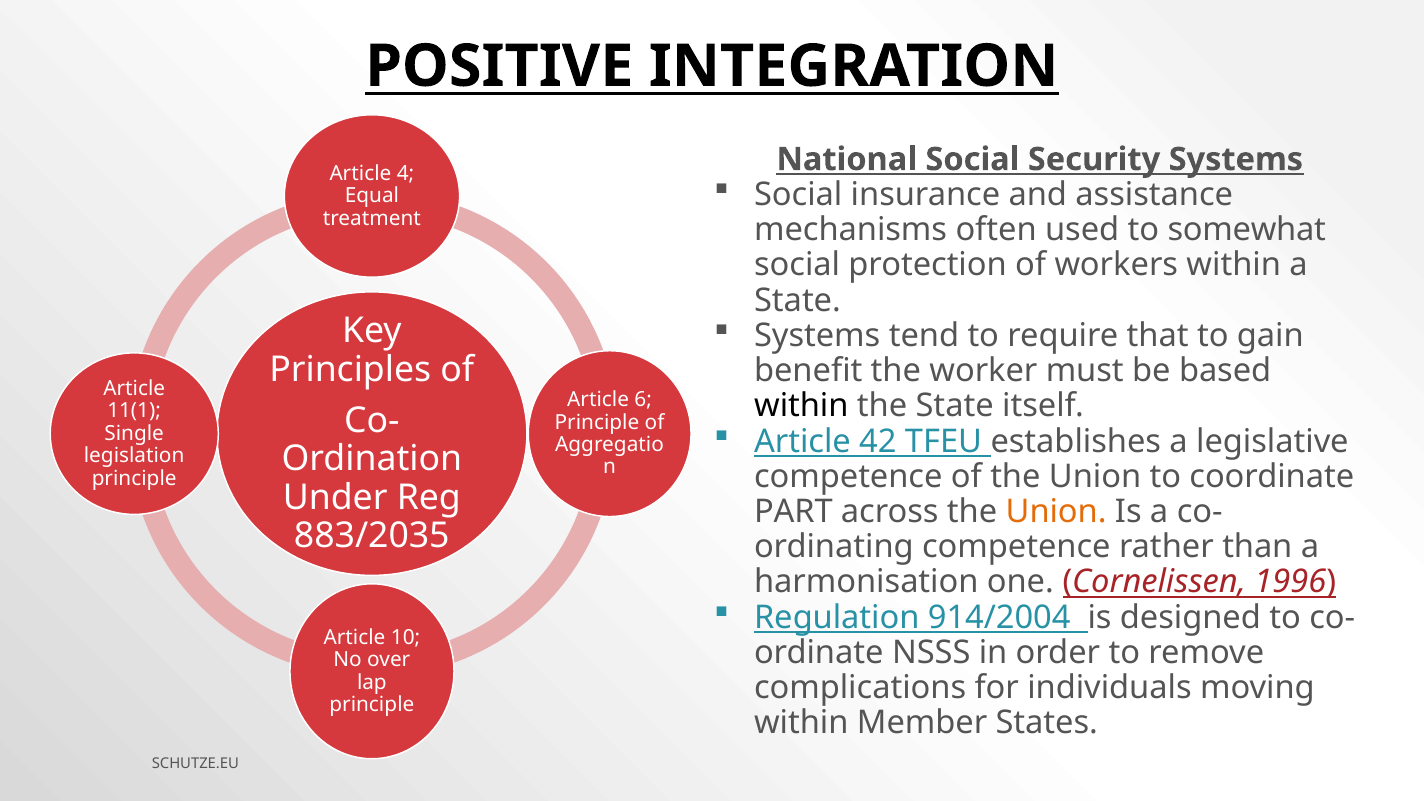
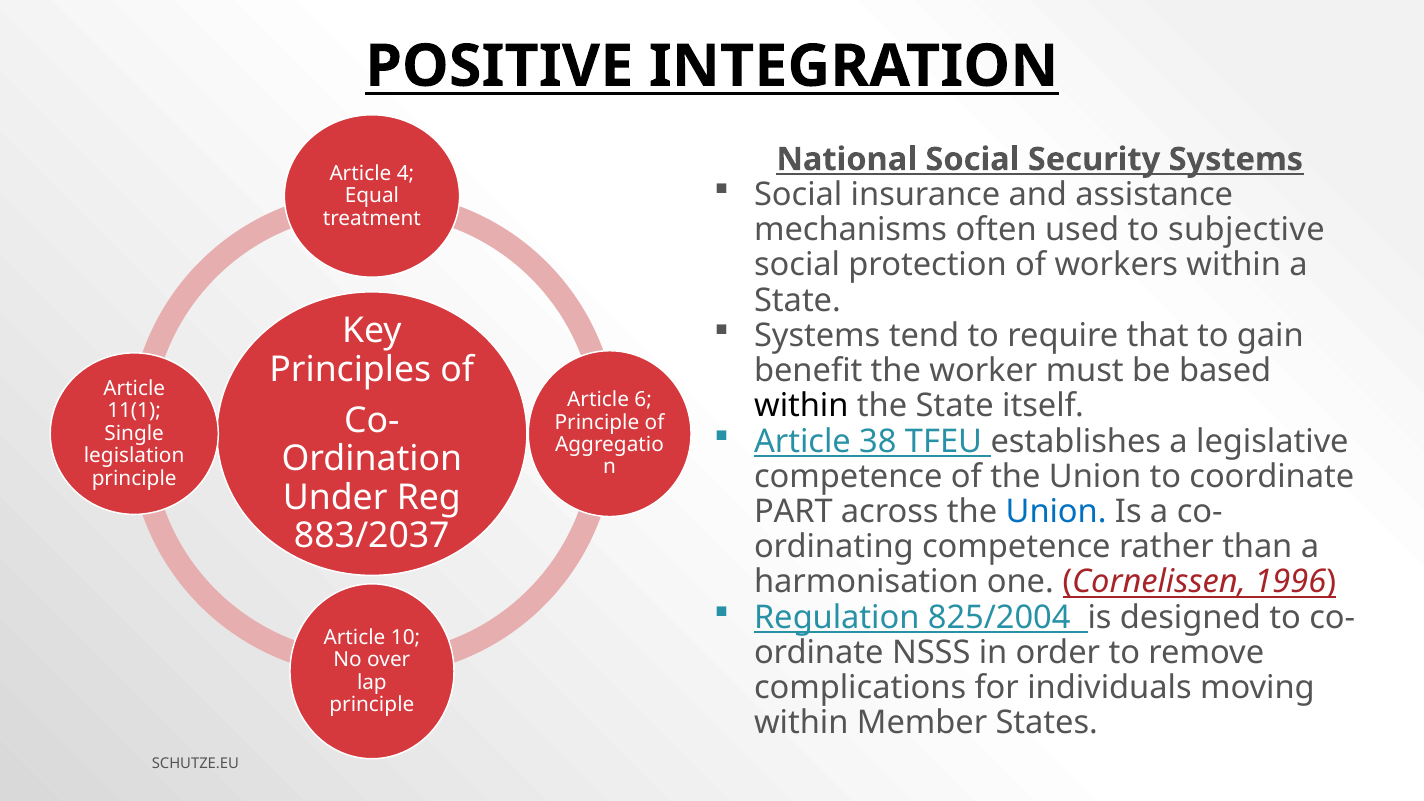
somewhat: somewhat -> subjective
42: 42 -> 38
Union at (1056, 512) colour: orange -> blue
883/2035: 883/2035 -> 883/2037
914/2004: 914/2004 -> 825/2004
